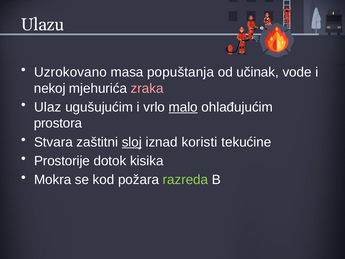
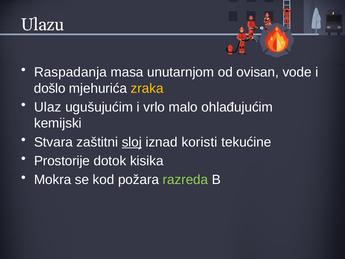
Uzrokovano: Uzrokovano -> Raspadanja
popuštanja: popuštanja -> unutarnjom
učinak: učinak -> ovisan
nekoj: nekoj -> došlo
zraka colour: pink -> yellow
malo underline: present -> none
prostora: prostora -> kemijski
